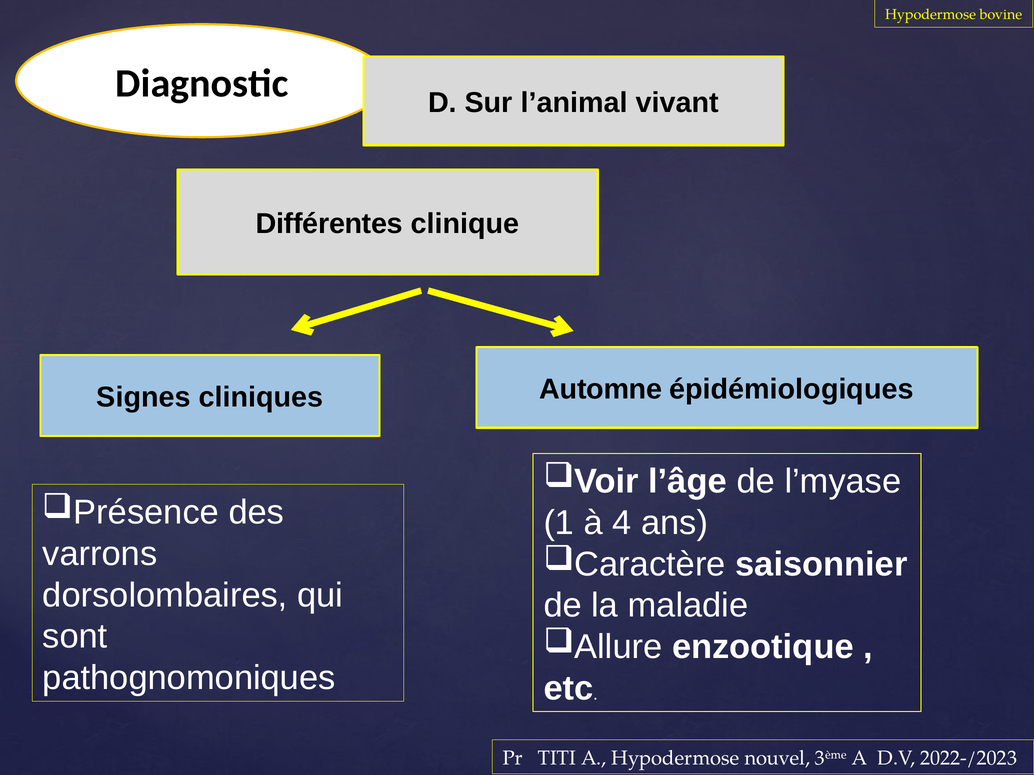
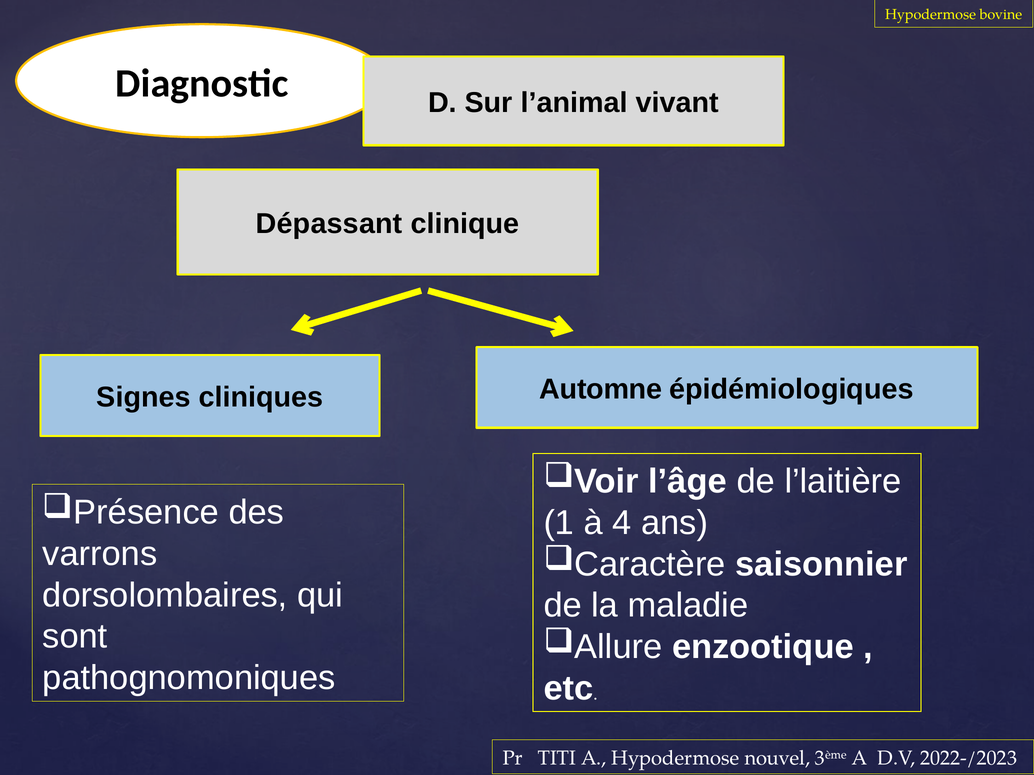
Différentes: Différentes -> Dépassant
l’myase: l’myase -> l’laitière
